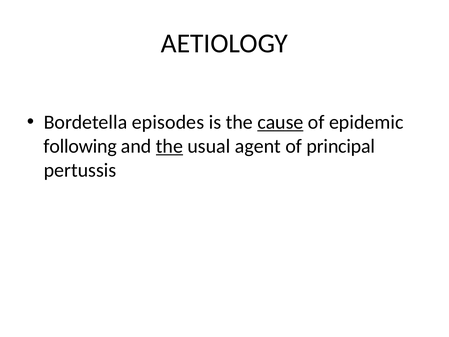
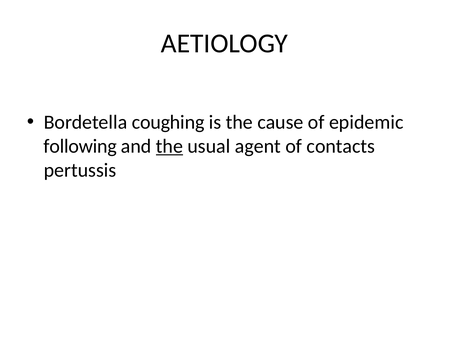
episodes: episodes -> coughing
cause underline: present -> none
principal: principal -> contacts
